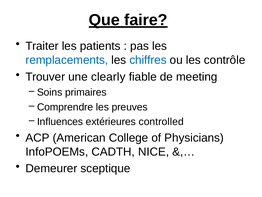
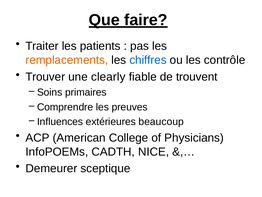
remplacements colour: blue -> orange
meeting: meeting -> trouvent
controlled: controlled -> beaucoup
